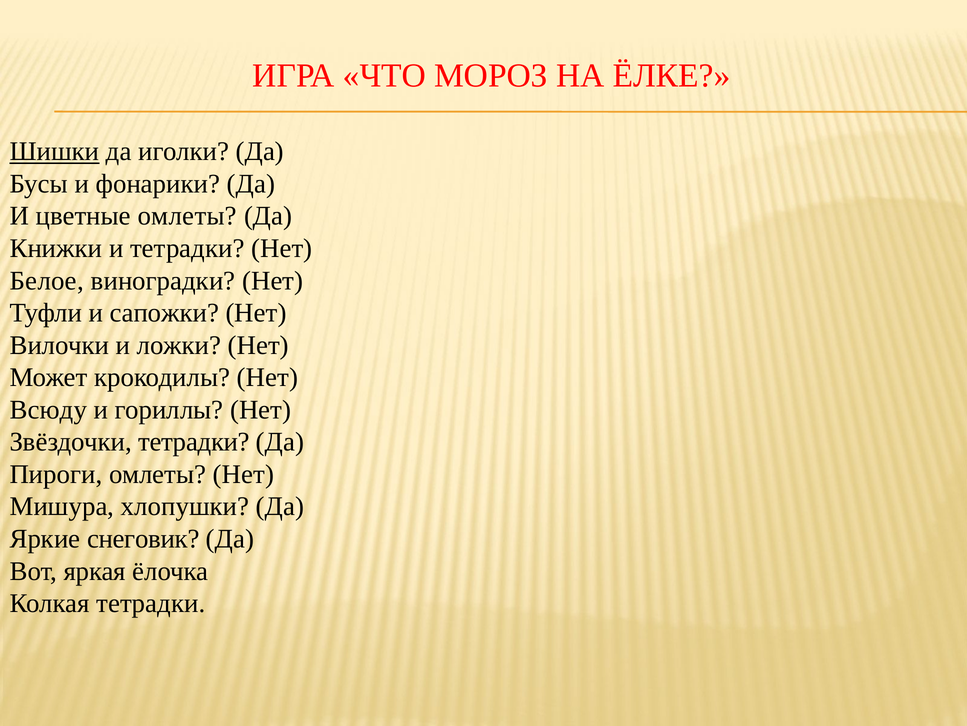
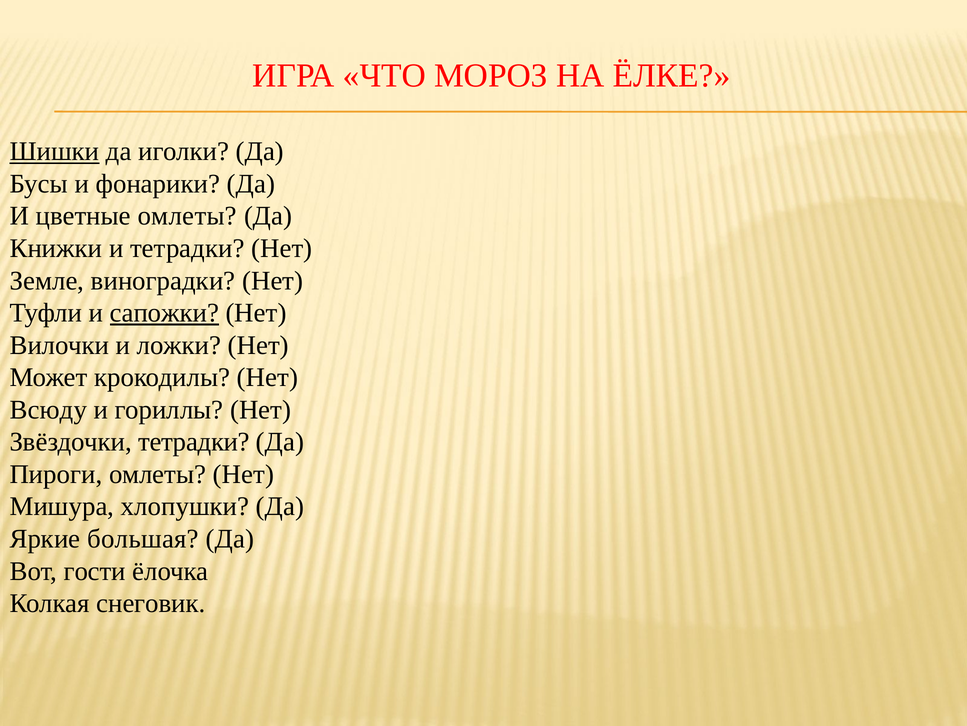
Белое: Белое -> Земле
сапожки underline: none -> present
снеговик: снеговик -> большая
яркая: яркая -> гости
Колкая тетрадки: тетрадки -> снеговик
